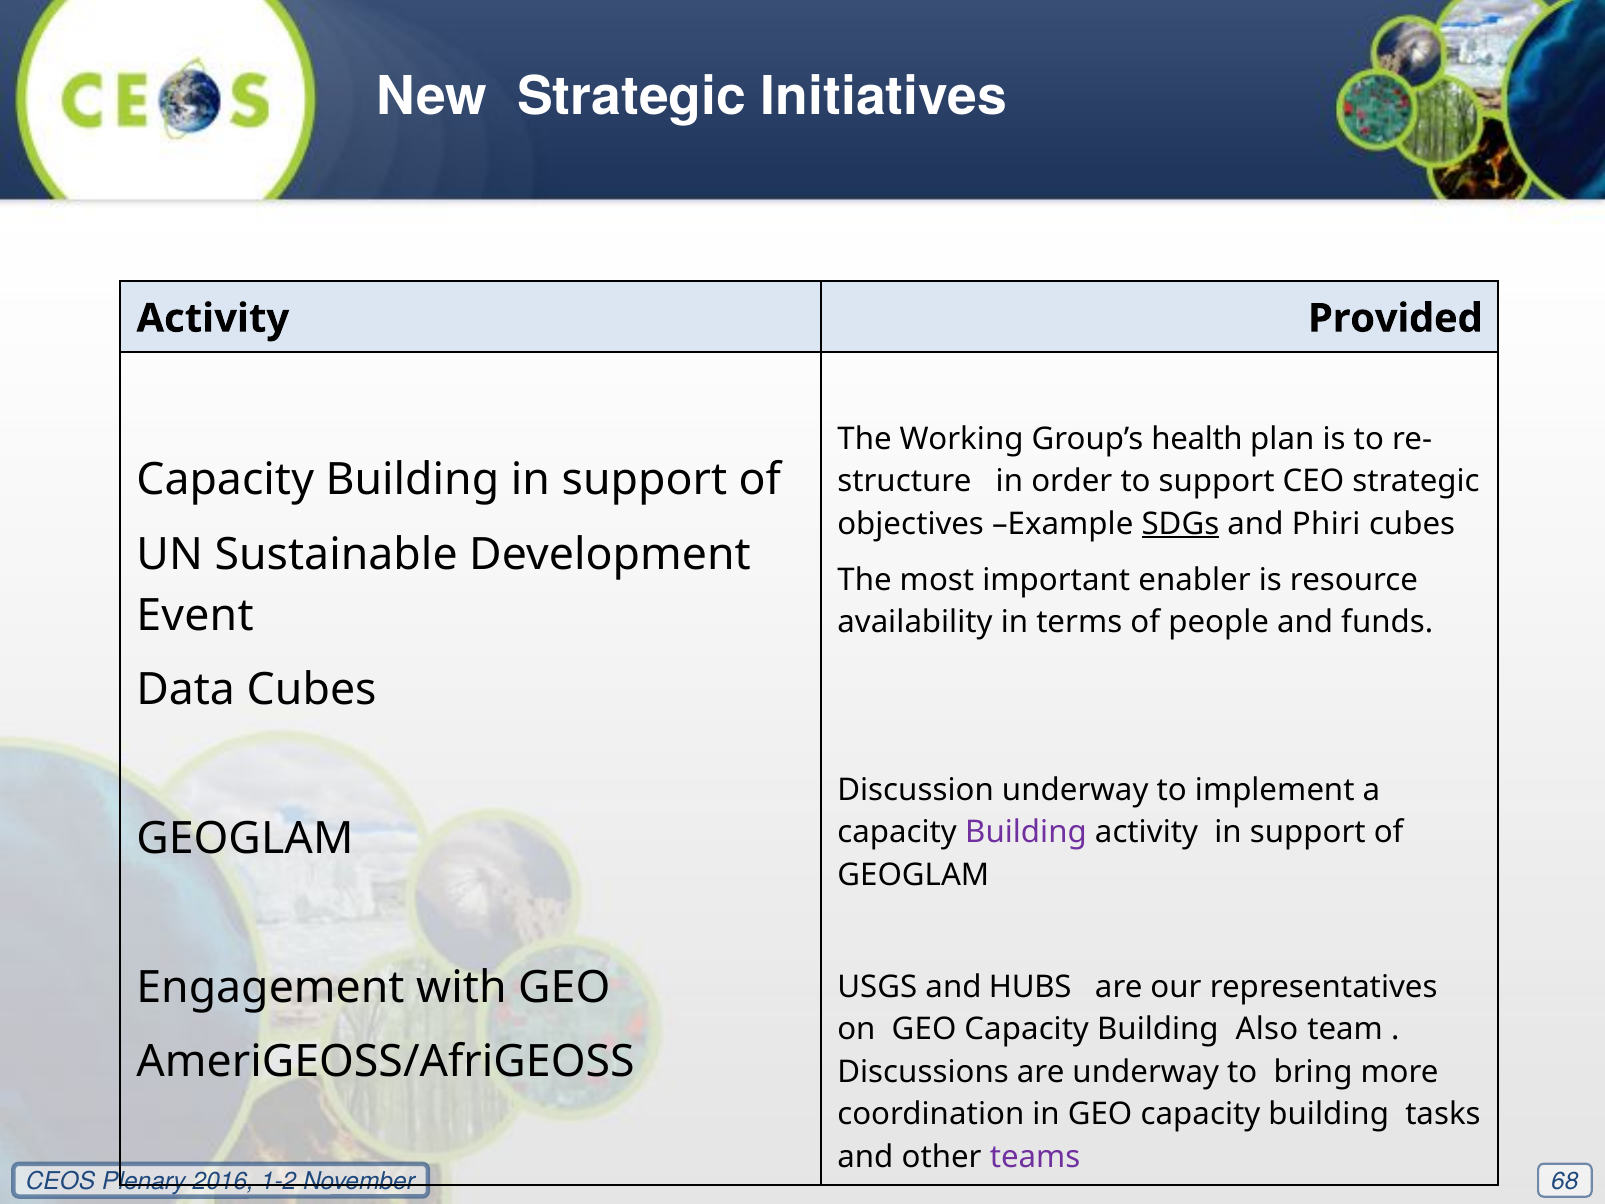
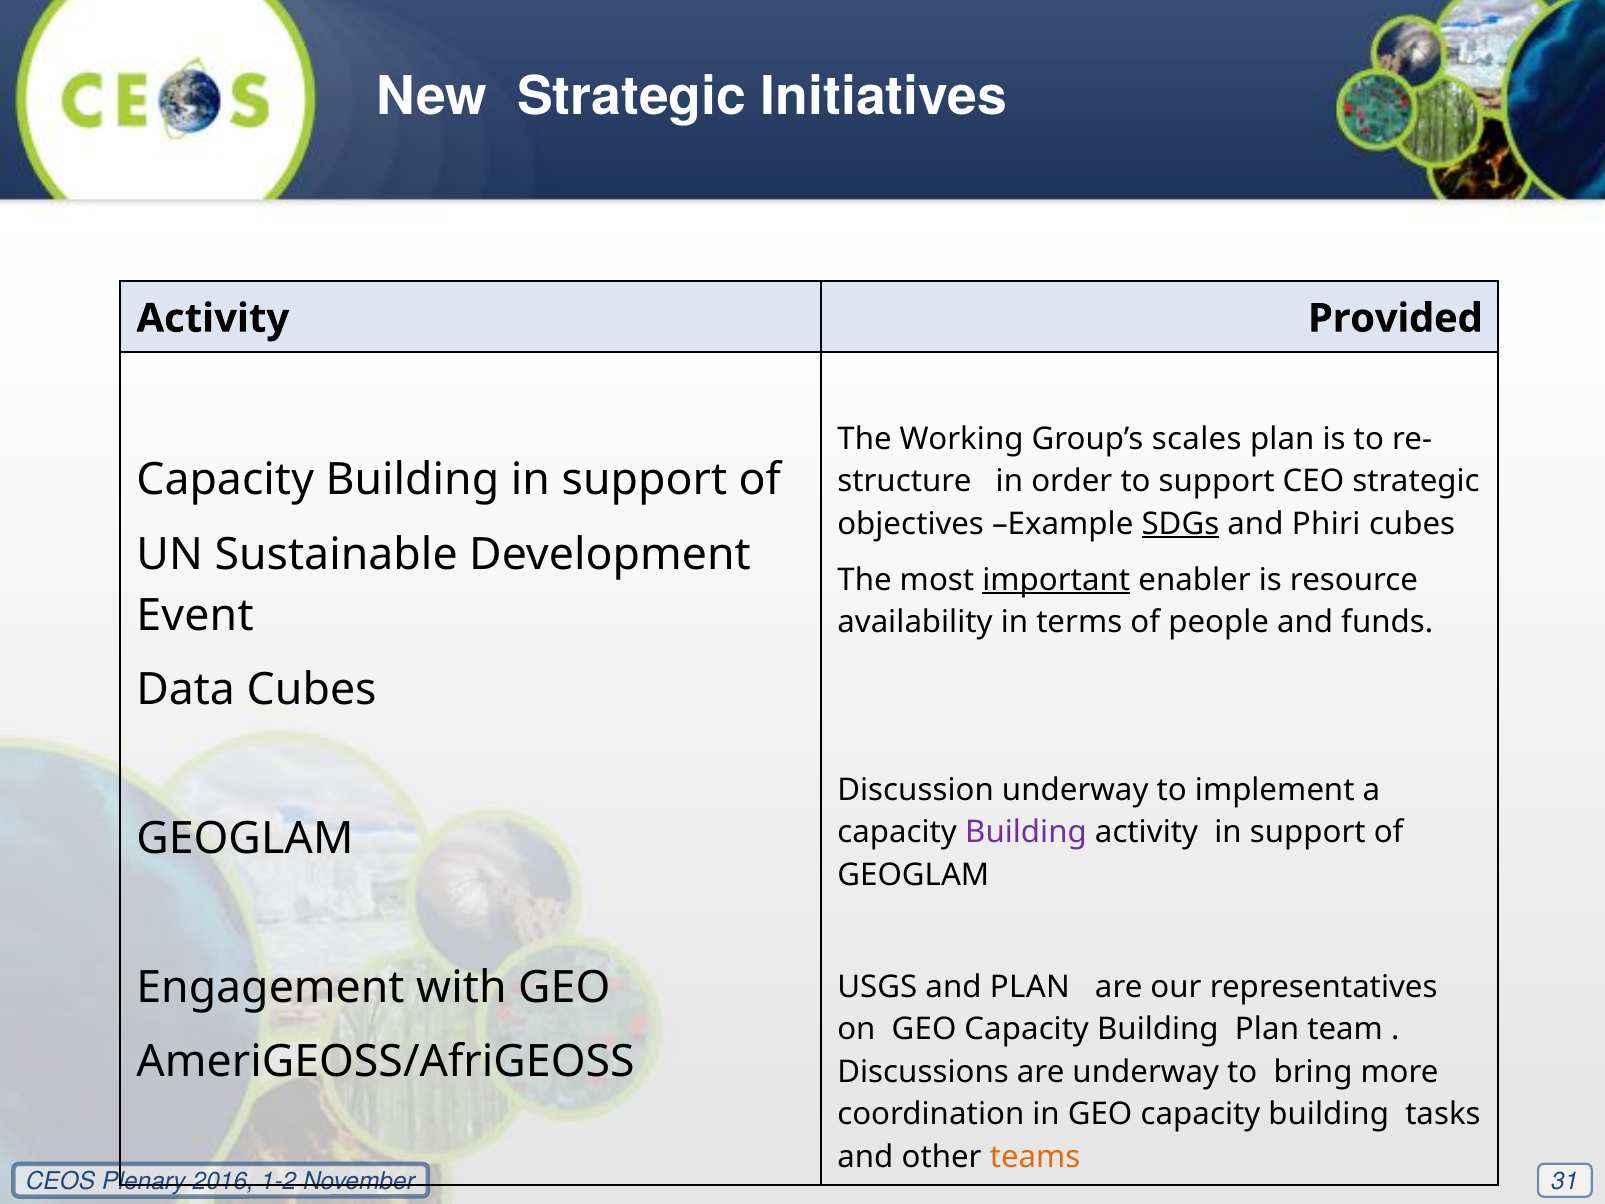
health: health -> scales
important underline: none -> present
and HUBS: HUBS -> PLAN
Building Also: Also -> Plan
teams colour: purple -> orange
68: 68 -> 31
